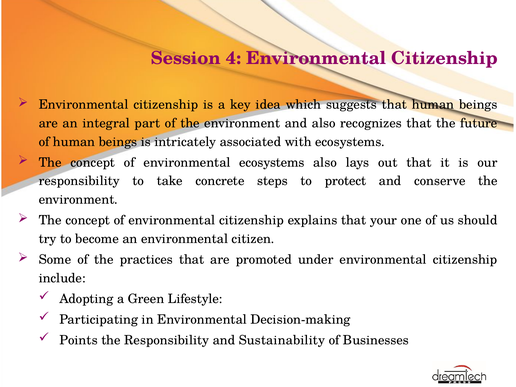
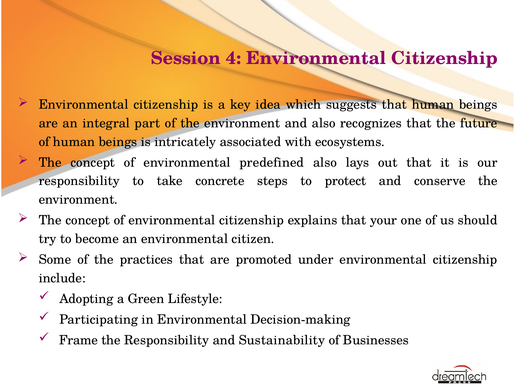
environmental ecosystems: ecosystems -> predefined
Points: Points -> Frame
